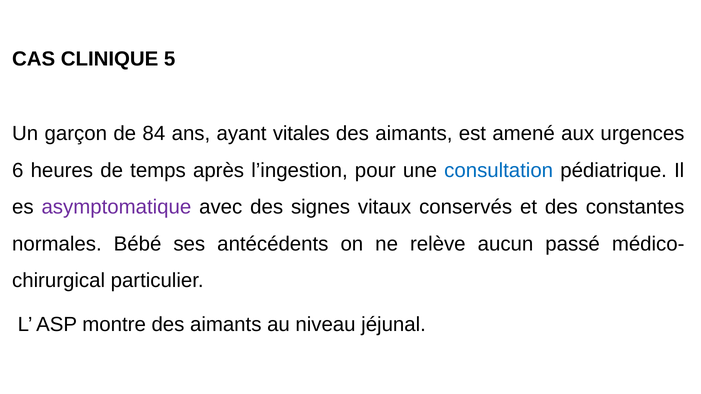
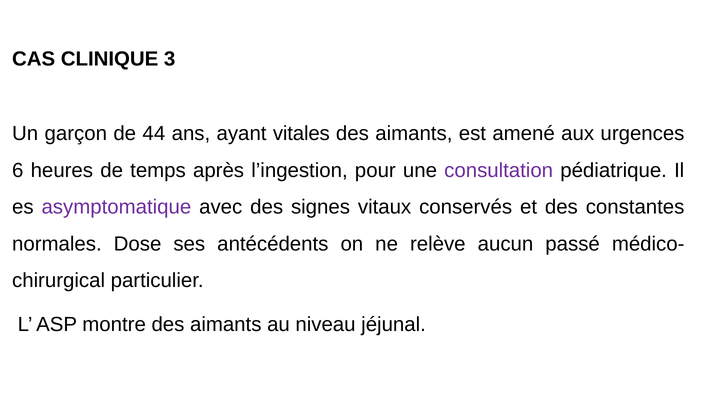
5: 5 -> 3
84: 84 -> 44
consultation colour: blue -> purple
Bébé: Bébé -> Dose
